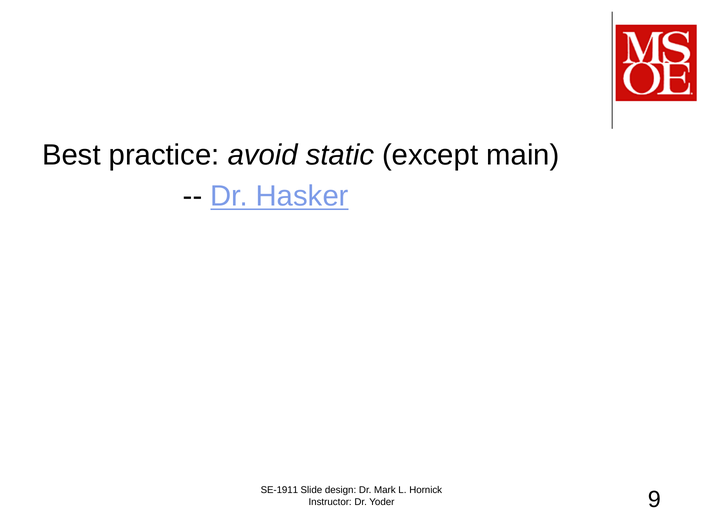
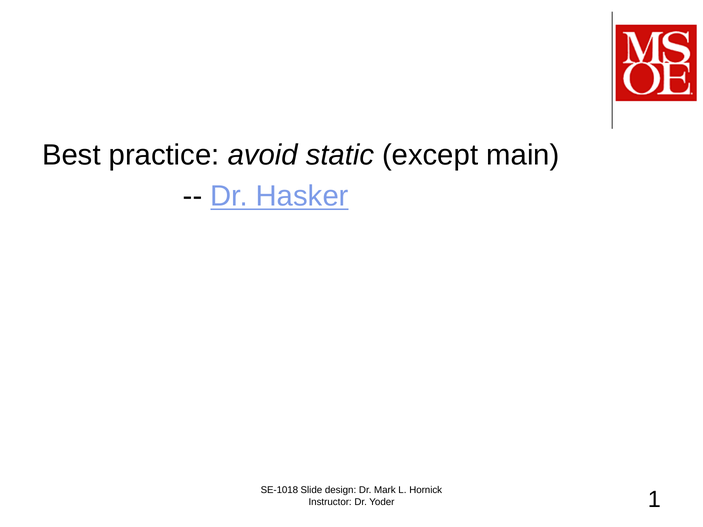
SE-1911: SE-1911 -> SE-1018
9: 9 -> 1
